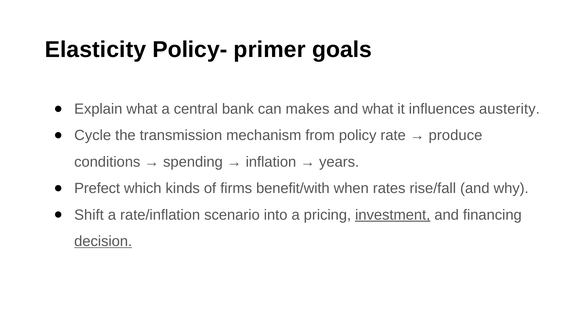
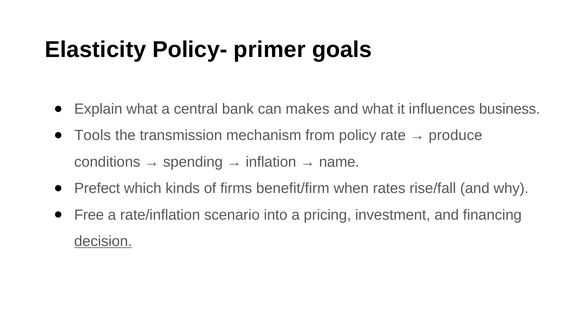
austerity: austerity -> business
Cycle: Cycle -> Tools
years: years -> name
benefit/with: benefit/with -> benefit/firm
Shift: Shift -> Free
investment underline: present -> none
